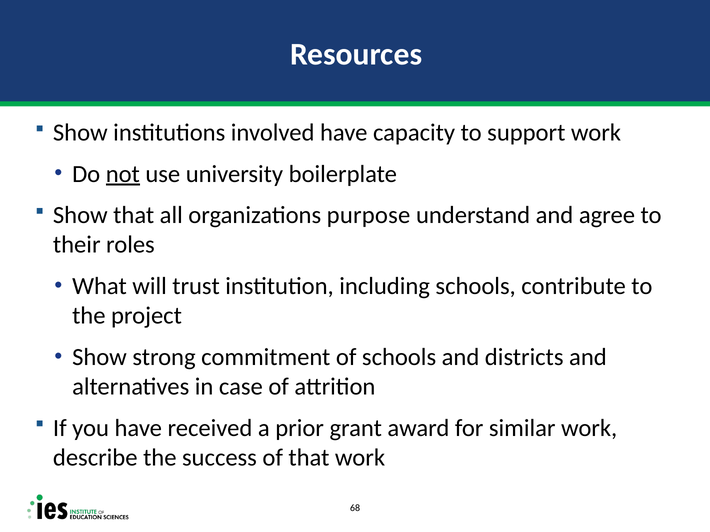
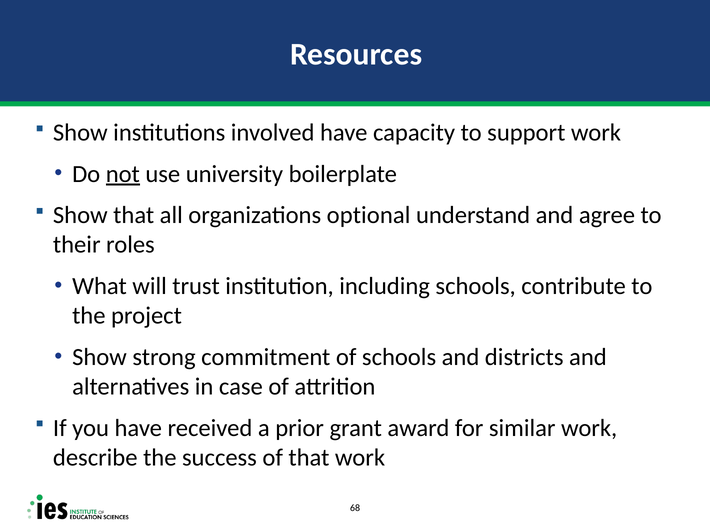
purpose: purpose -> optional
